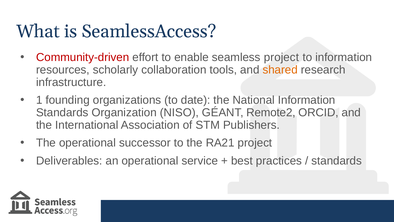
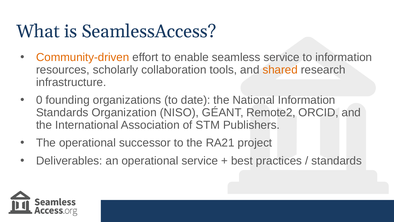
Community-driven colour: red -> orange
seamless project: project -> service
1: 1 -> 0
